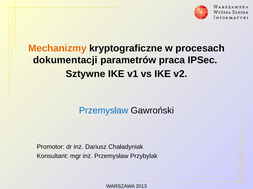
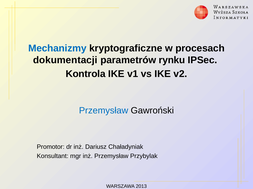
Mechanizmy colour: orange -> blue
praca: praca -> rynku
Sztywne: Sztywne -> Kontrola
